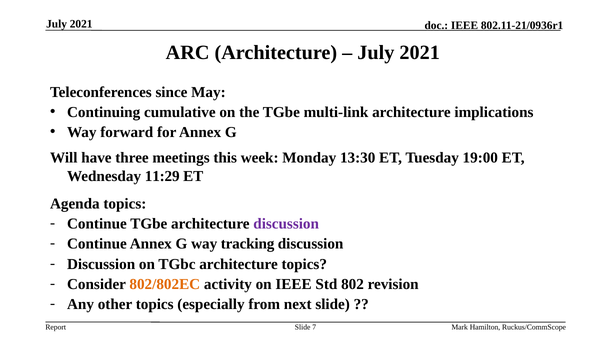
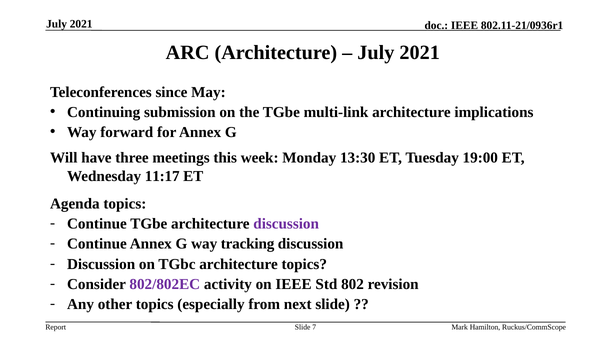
cumulative: cumulative -> submission
11:29: 11:29 -> 11:17
802/802EC colour: orange -> purple
